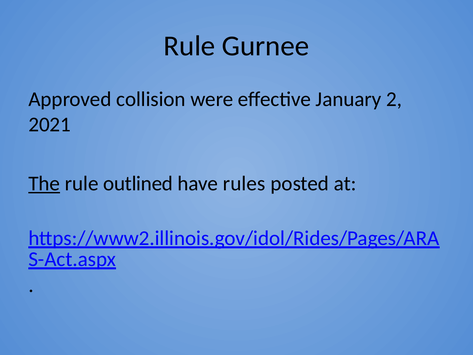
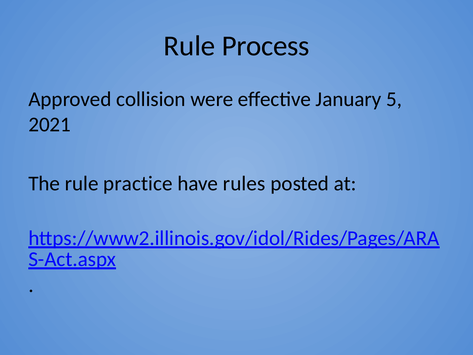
Gurnee: Gurnee -> Process
2: 2 -> 5
The underline: present -> none
outlined: outlined -> practice
